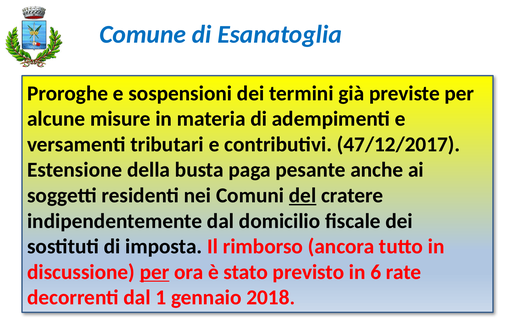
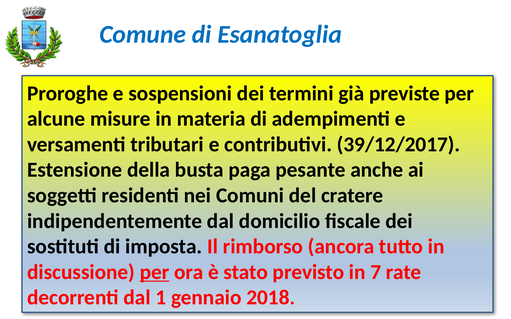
47/12/2017: 47/12/2017 -> 39/12/2017
del underline: present -> none
6: 6 -> 7
